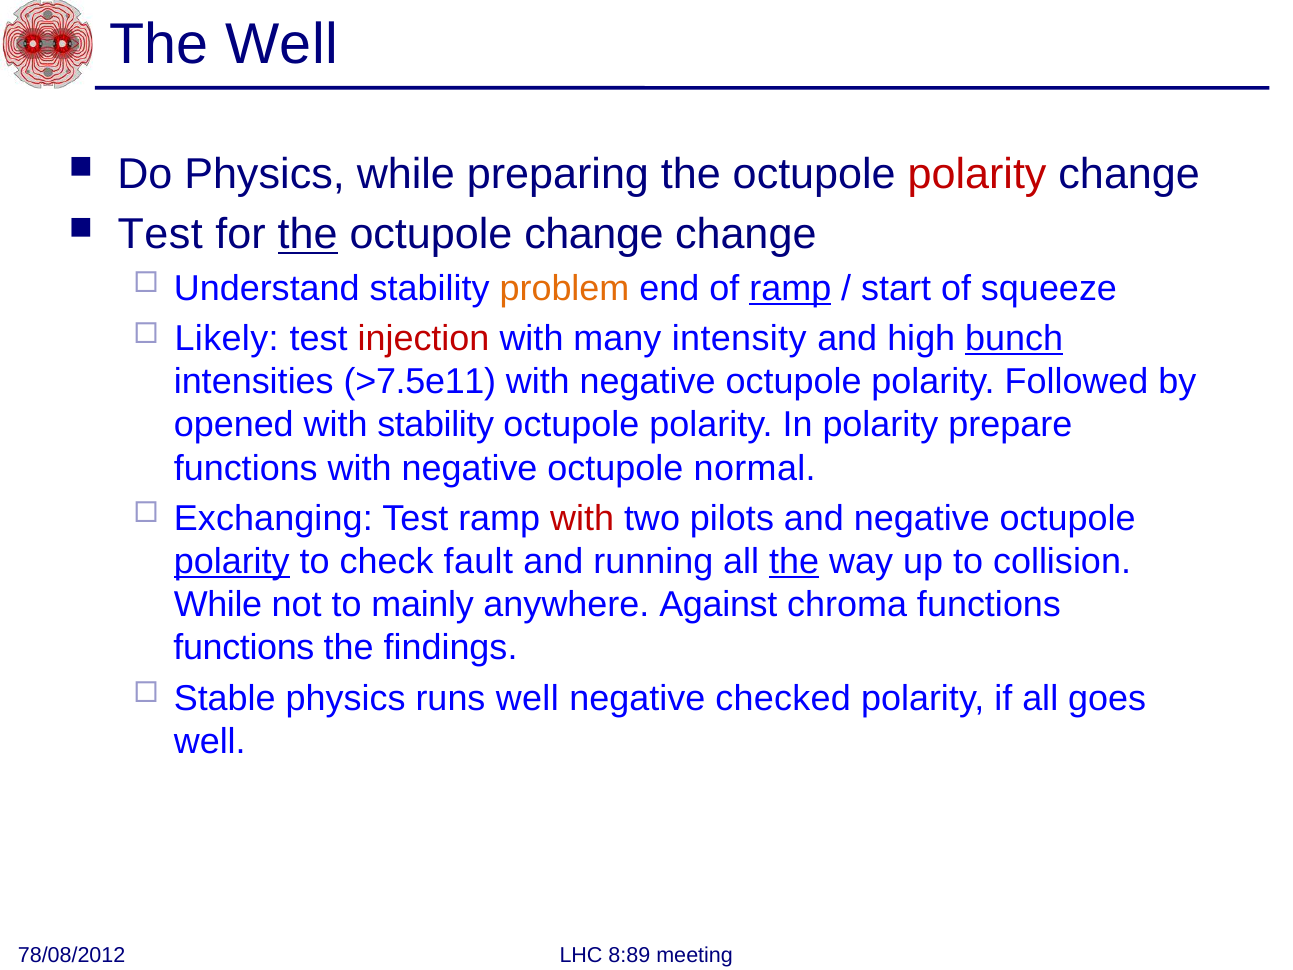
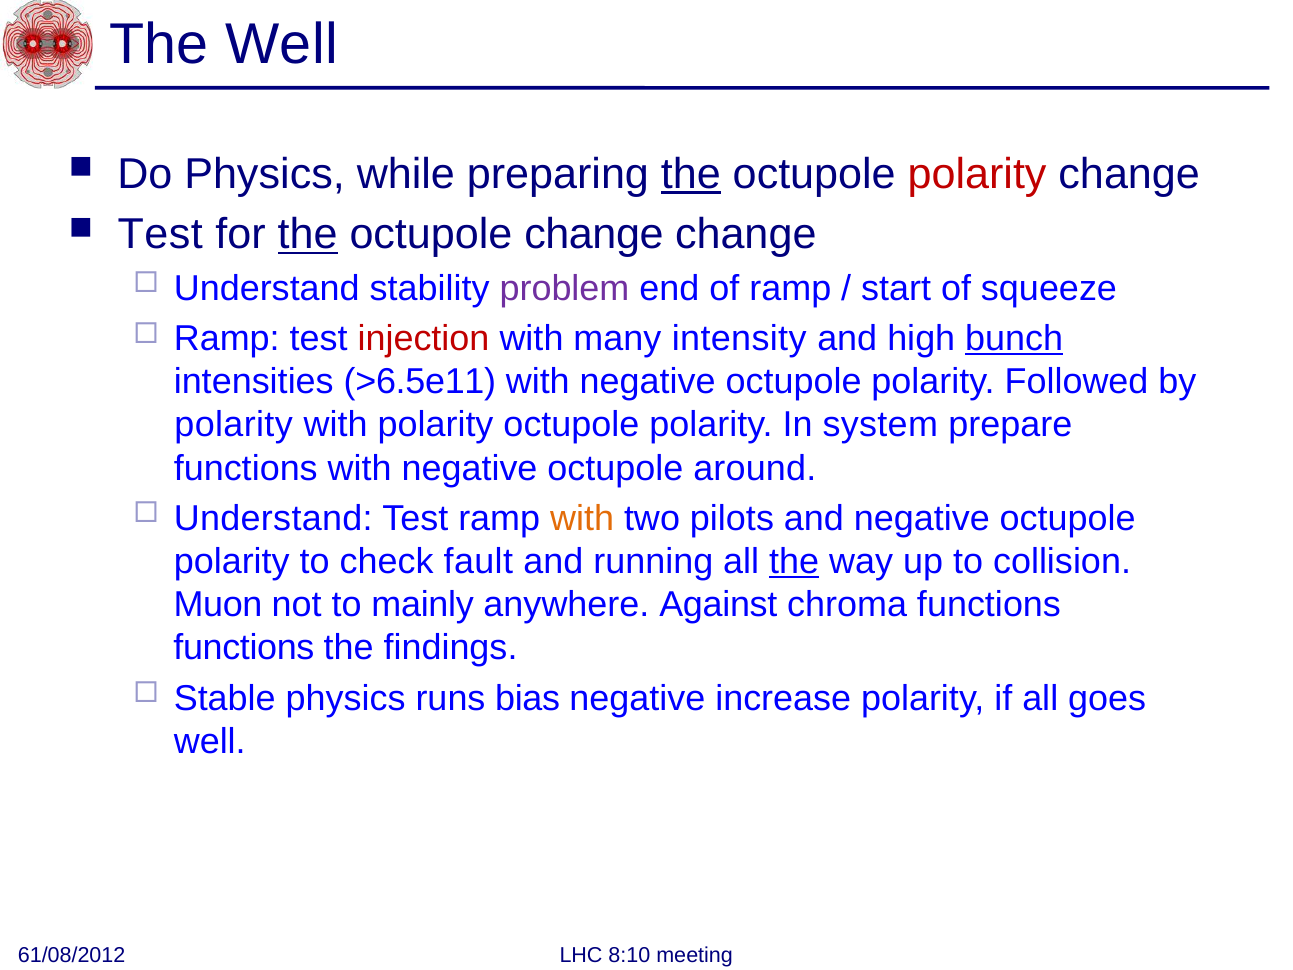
the at (691, 174) underline: none -> present
problem colour: orange -> purple
ramp at (790, 288) underline: present -> none
Likely at (227, 339): Likely -> Ramp
>7.5e11: >7.5e11 -> >6.5e11
opened at (234, 425): opened -> polarity
with stability: stability -> polarity
In polarity: polarity -> system
normal: normal -> around
Exchanging at (273, 518): Exchanging -> Understand
with at (582, 518) colour: red -> orange
polarity at (232, 561) underline: present -> none
While at (218, 605): While -> Muon
runs well: well -> bias
checked: checked -> increase
78/08/2012: 78/08/2012 -> 61/08/2012
8:89: 8:89 -> 8:10
